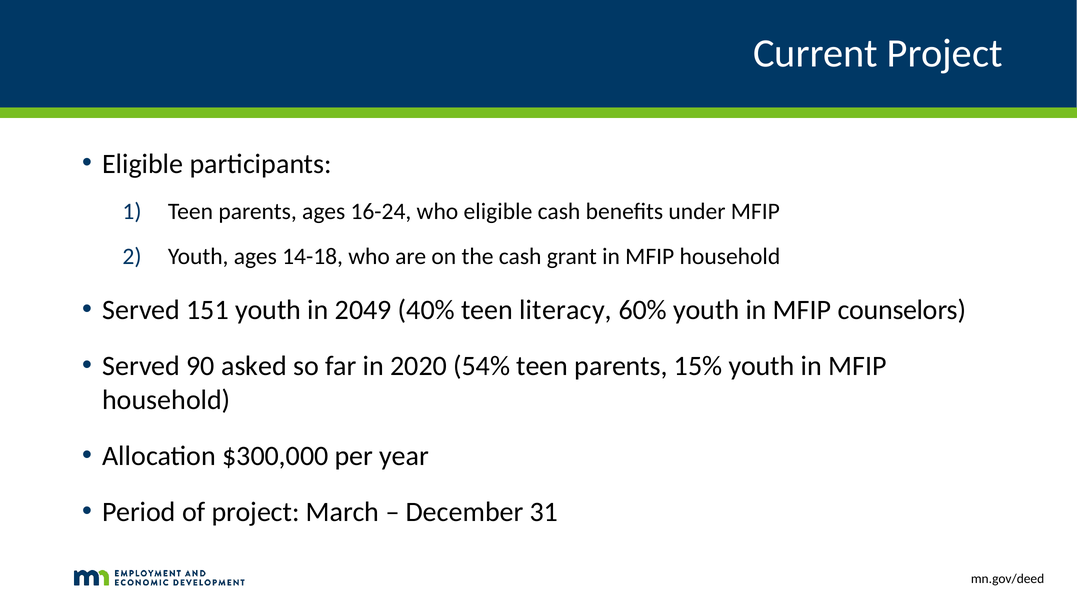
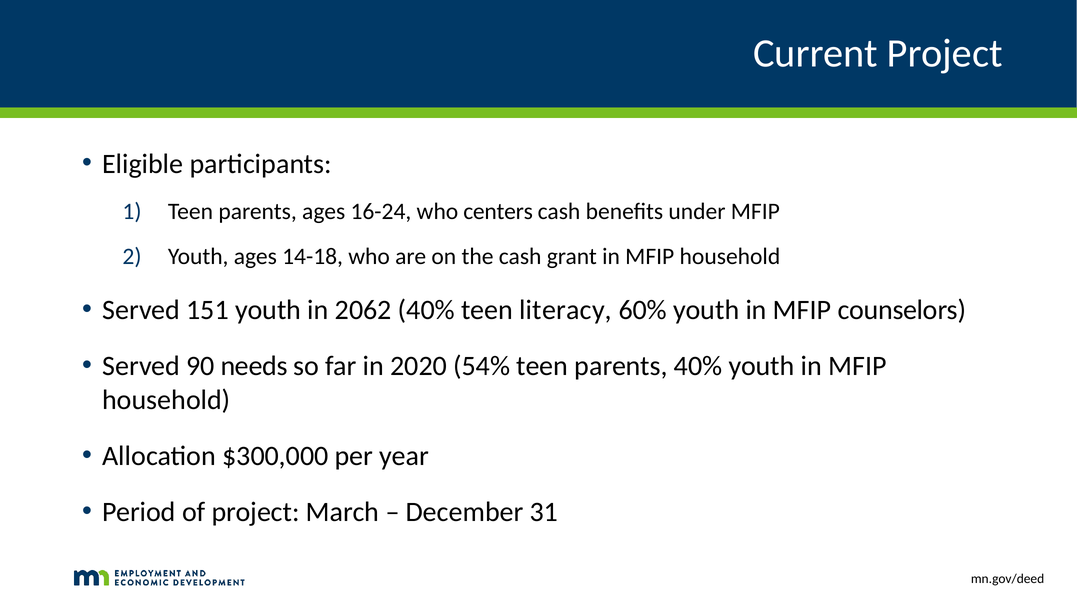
who eligible: eligible -> centers
2049: 2049 -> 2062
asked: asked -> needs
parents 15%: 15% -> 40%
